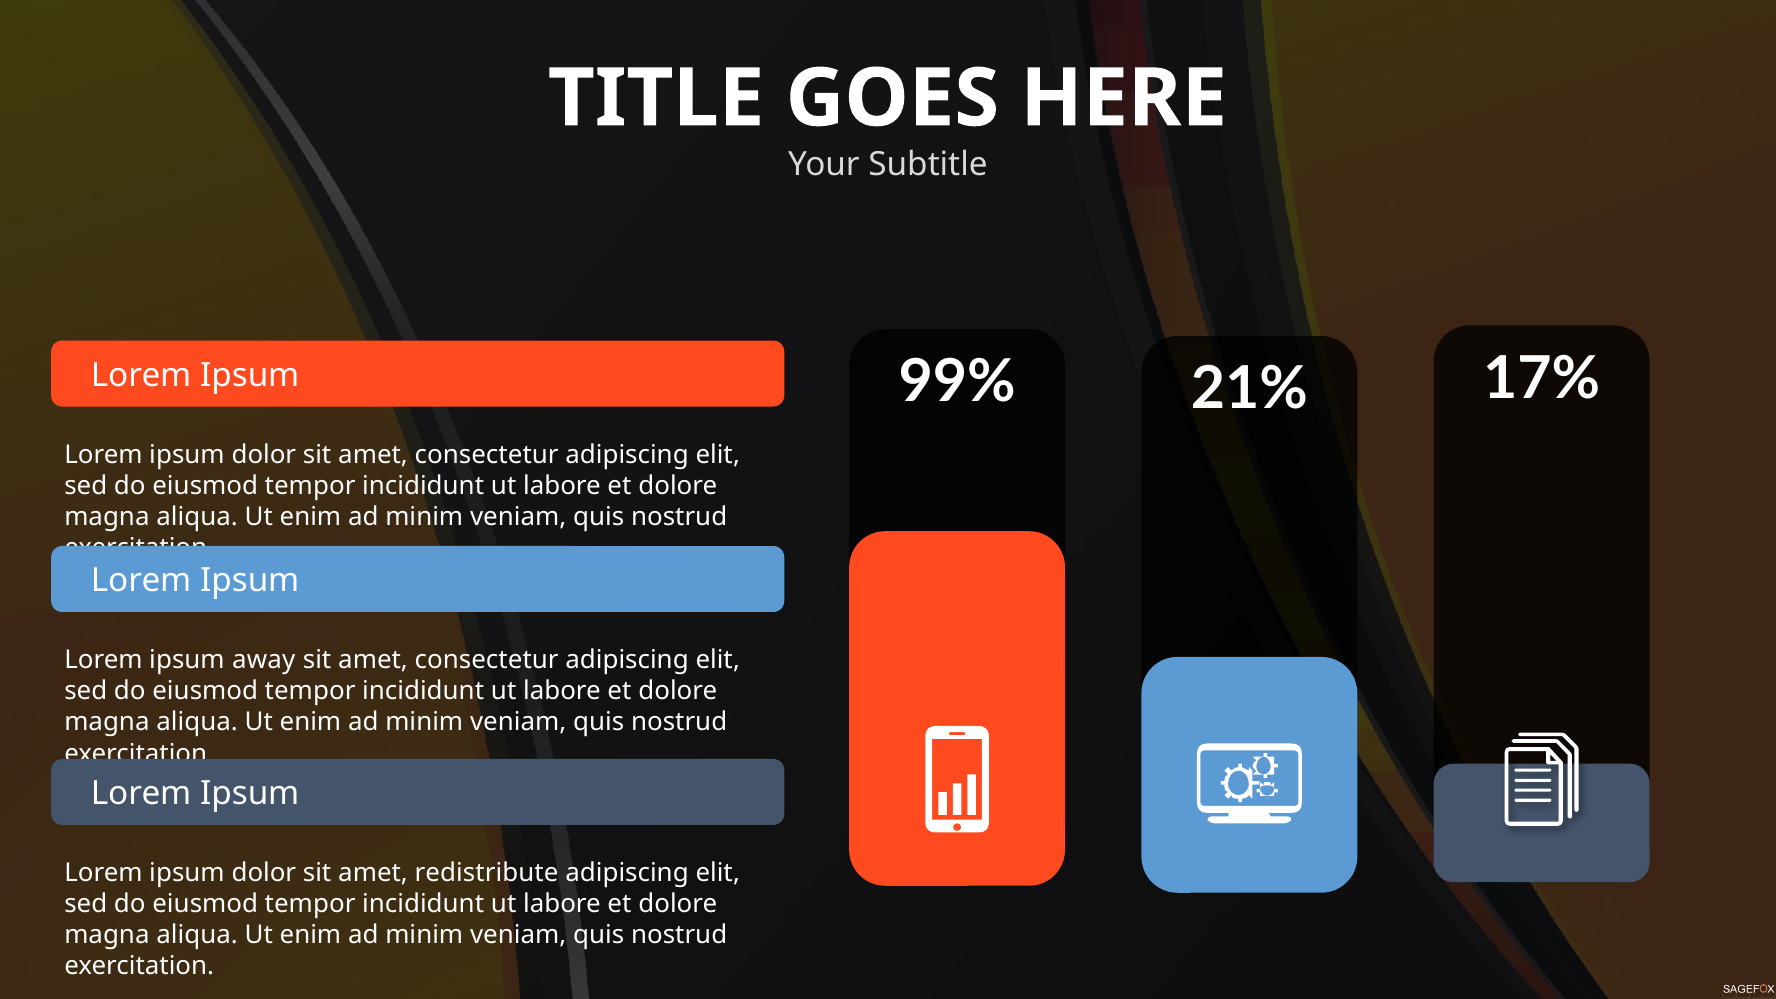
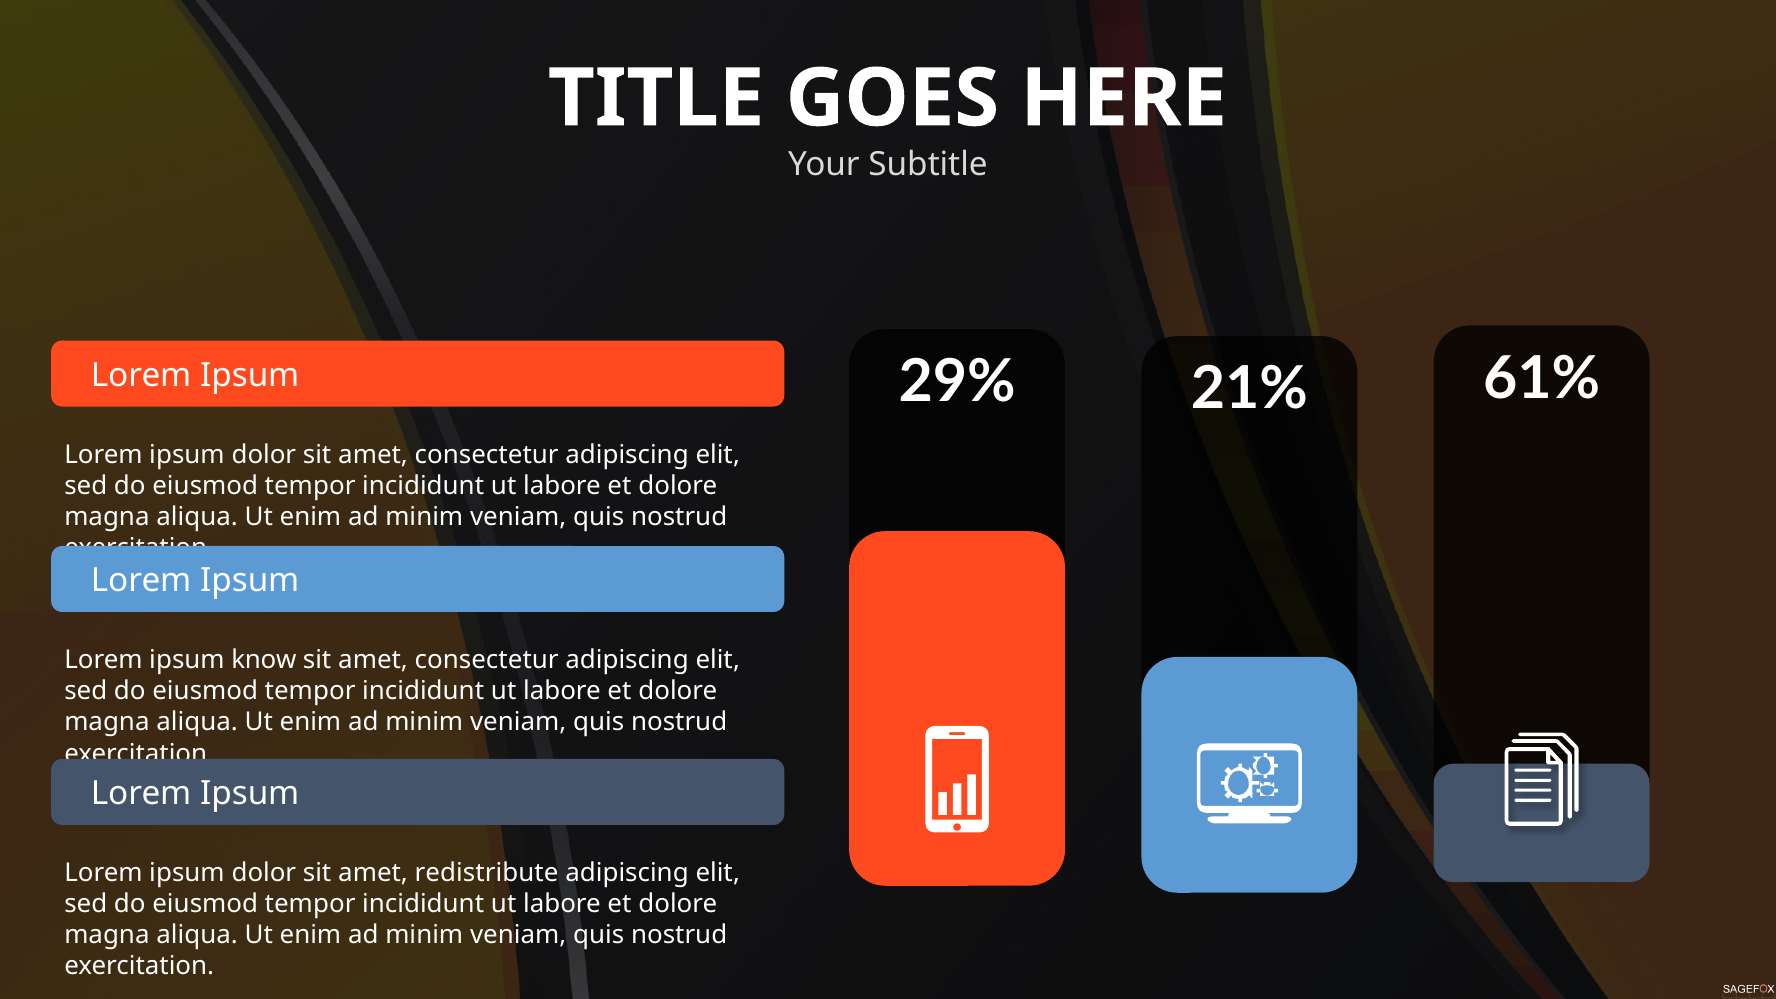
17%: 17% -> 61%
99%: 99% -> 29%
away: away -> know
